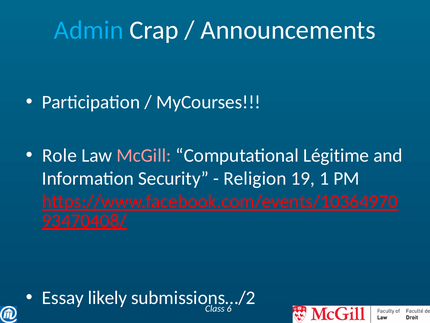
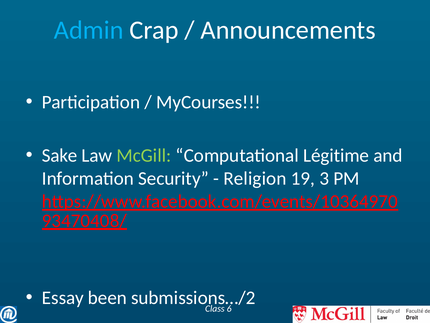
Role: Role -> Sake
McGill colour: pink -> light green
1: 1 -> 3
likely: likely -> been
